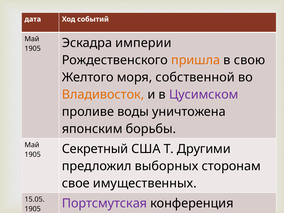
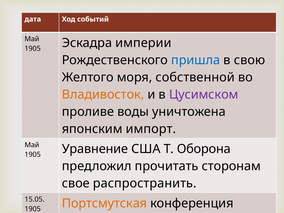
пришла colour: orange -> blue
борьбы: борьбы -> импорт
Секретный: Секретный -> Уравнение
Другими: Другими -> Оборона
выборных: выборных -> прочитать
имущественных: имущественных -> распространить
Портсмутская colour: purple -> orange
